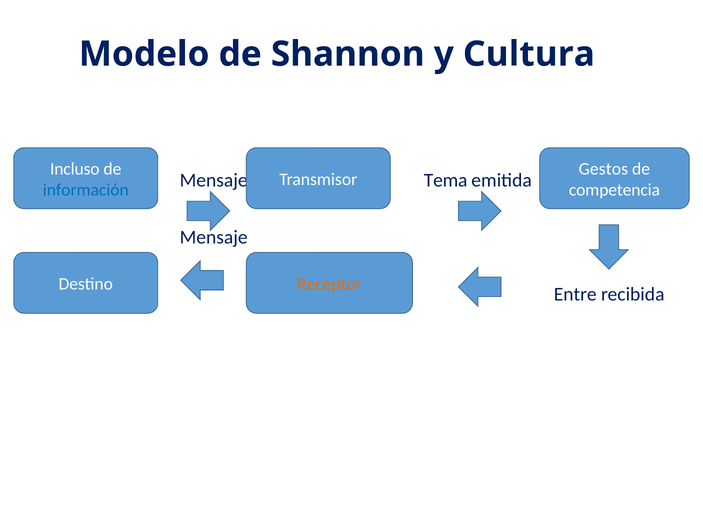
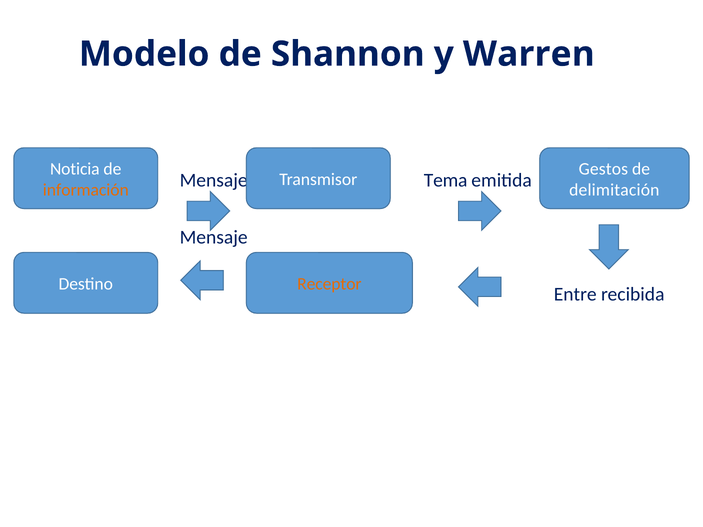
Cultura: Cultura -> Warren
Incluso: Incluso -> Noticia
información colour: blue -> orange
competencia: competencia -> delimitación
